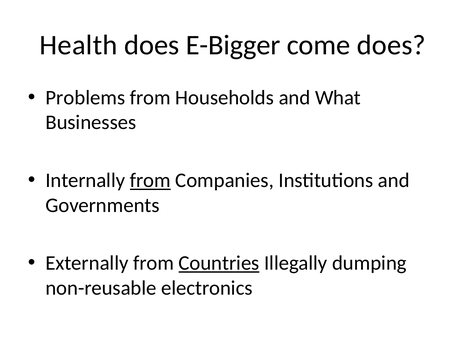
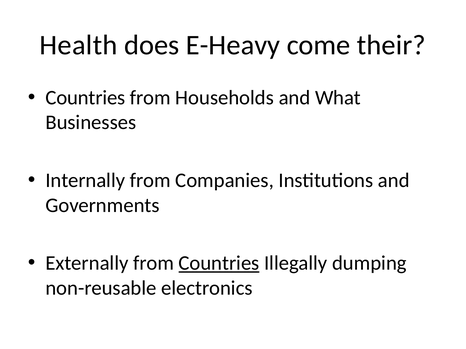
E-Bigger: E-Bigger -> E-Heavy
come does: does -> their
Problems at (85, 98): Problems -> Countries
from at (150, 181) underline: present -> none
